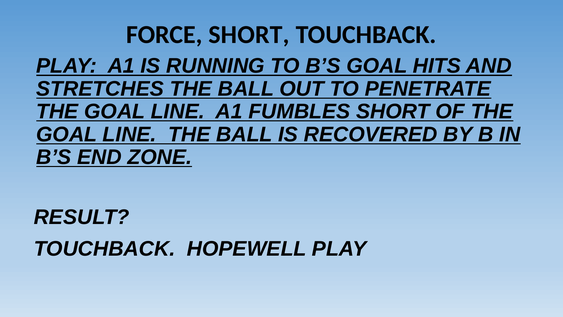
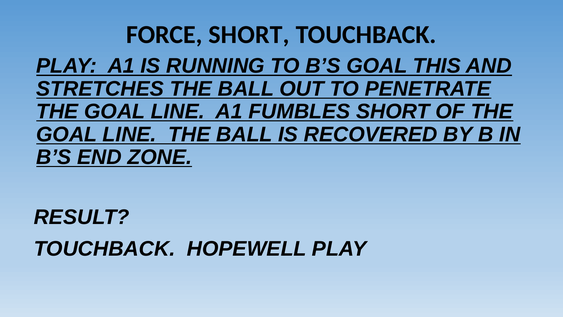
HITS: HITS -> THIS
